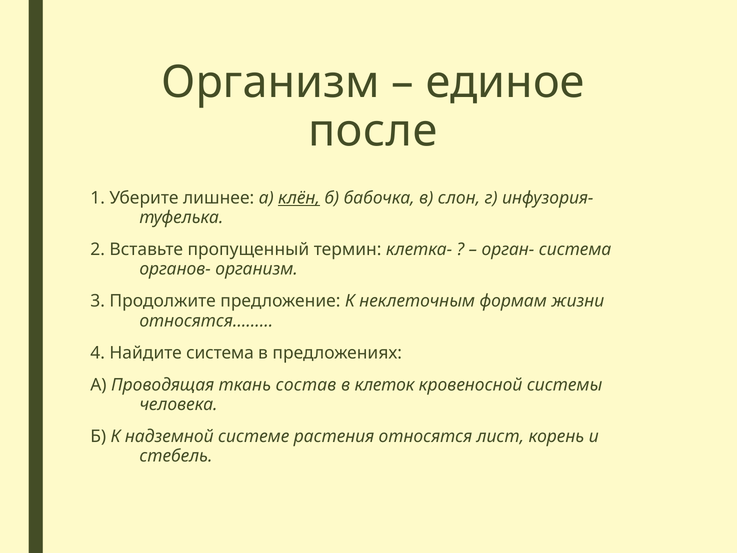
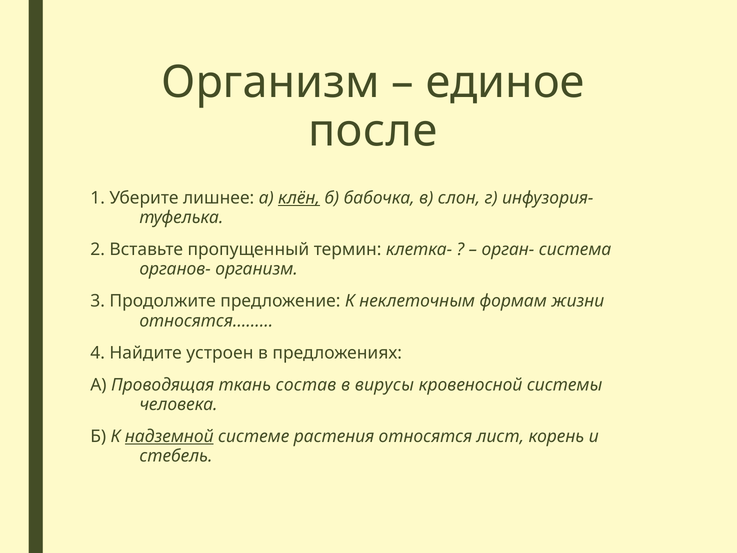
Найдите система: система -> устроен
клеток: клеток -> вирусы
надземной underline: none -> present
